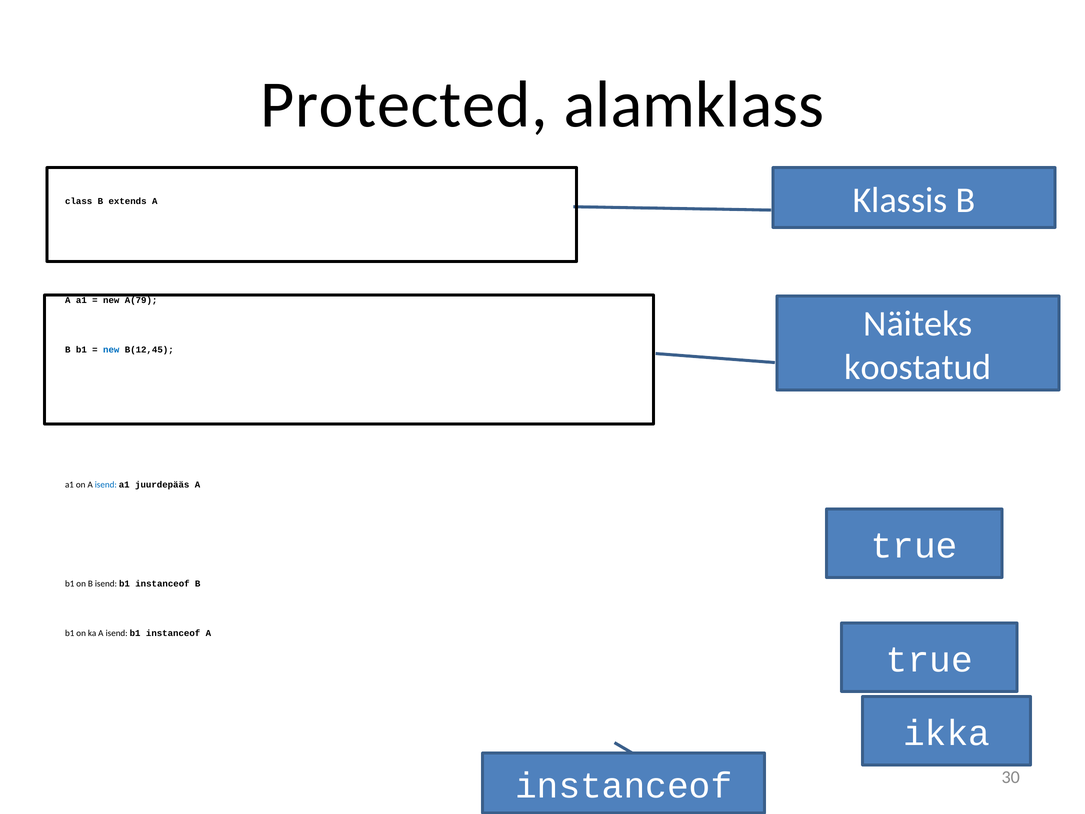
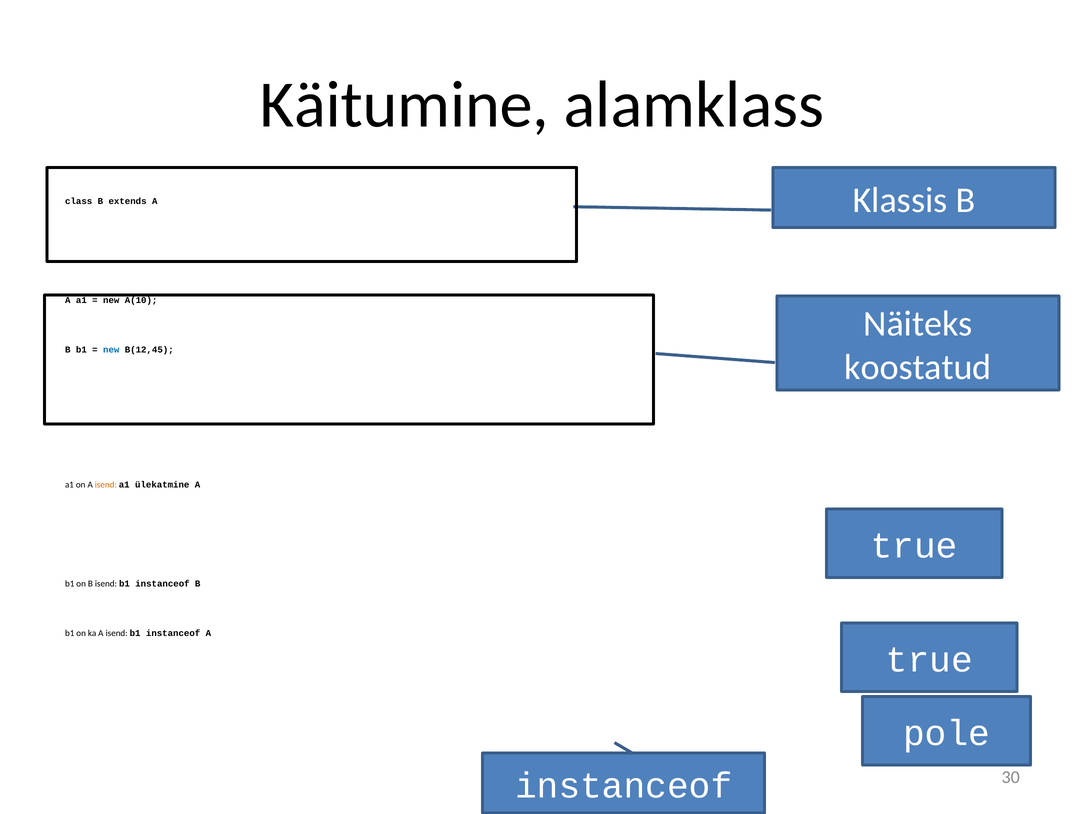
Protected: Protected -> Käitumine
A(79: A(79 -> A(10
isend at (106, 485) colour: blue -> orange
juurdepääs: juurdepääs -> ülekatmine
ikka: ikka -> pole
